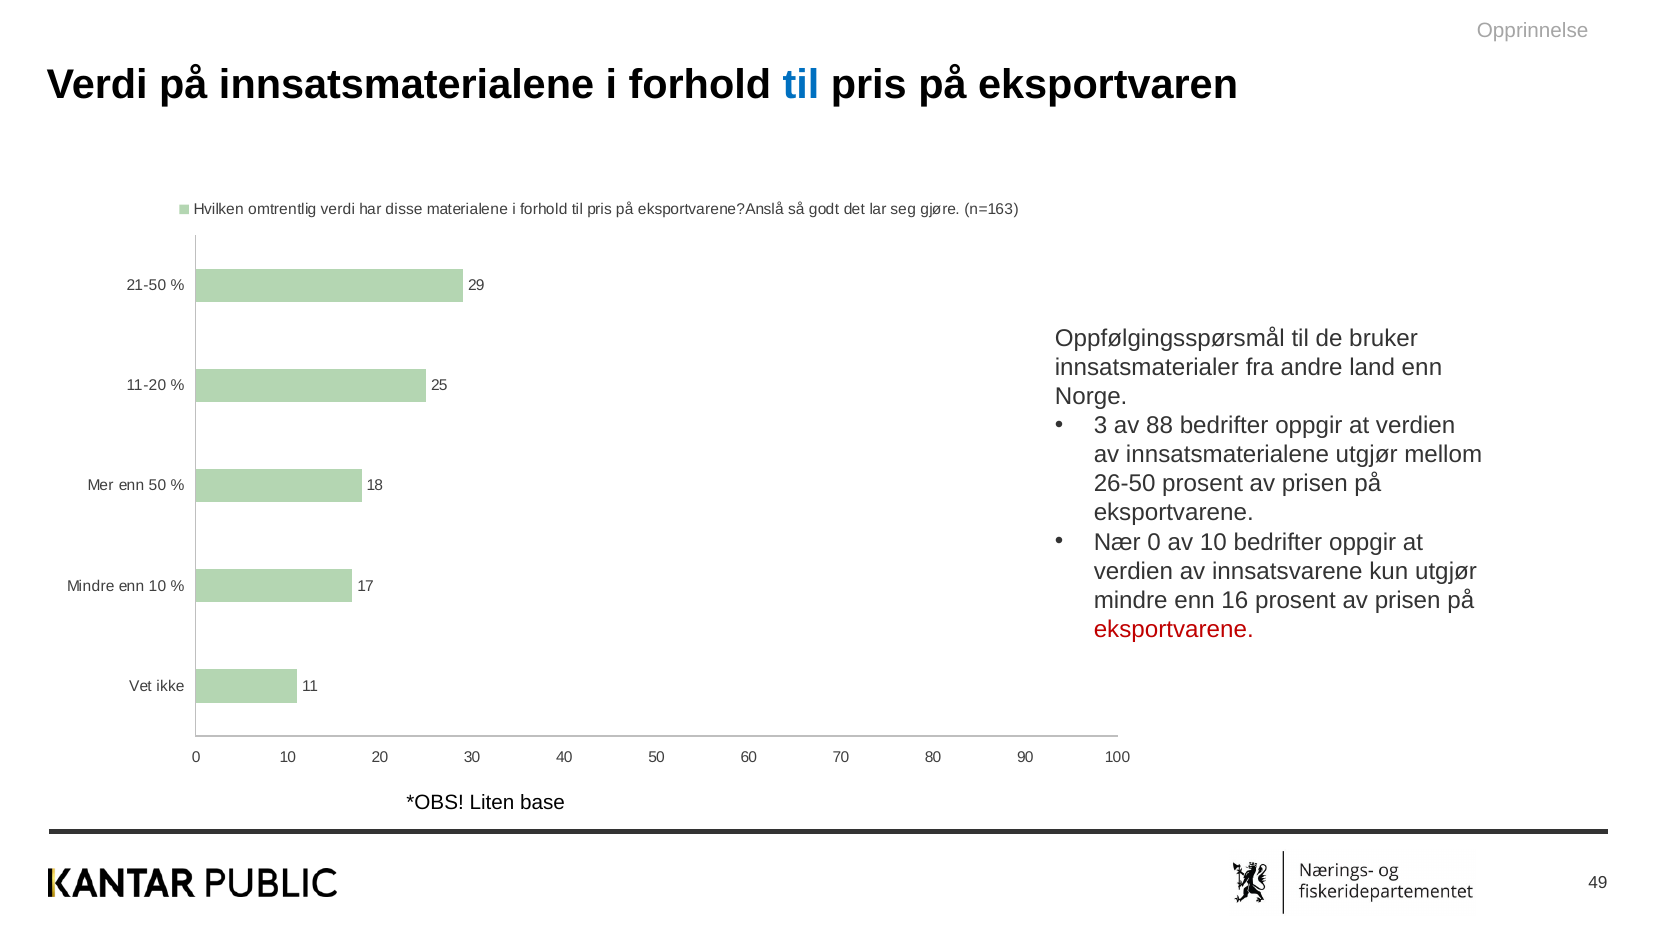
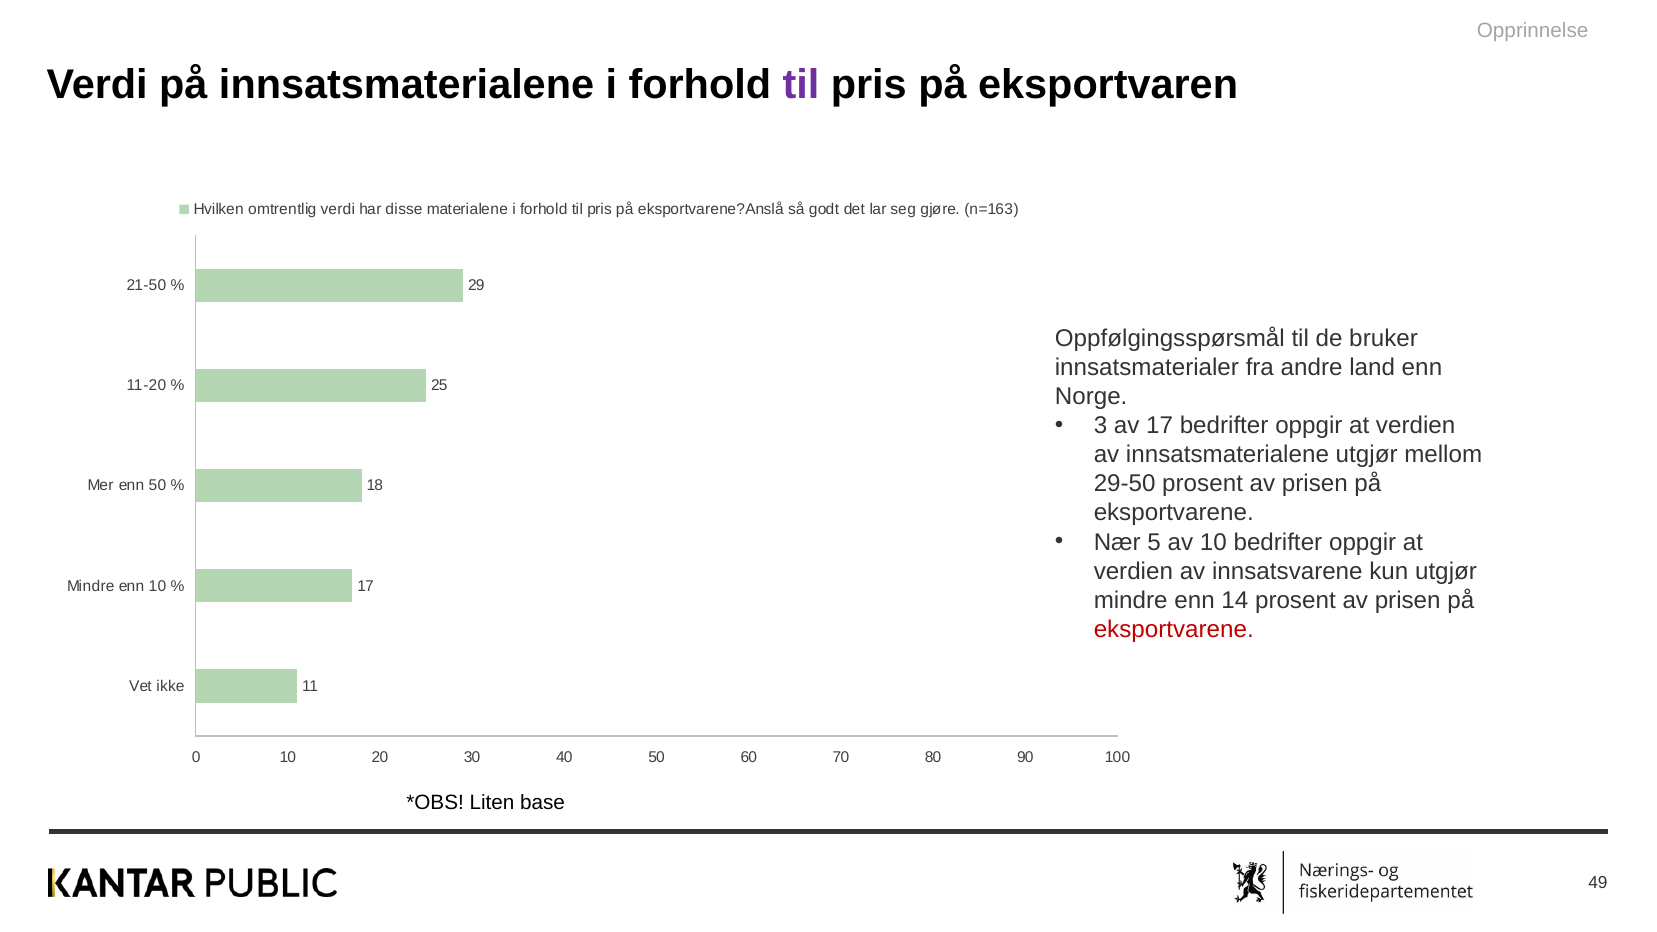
til at (801, 85) colour: blue -> purple
av 88: 88 -> 17
26-50: 26-50 -> 29-50
Nær 0: 0 -> 5
16: 16 -> 14
